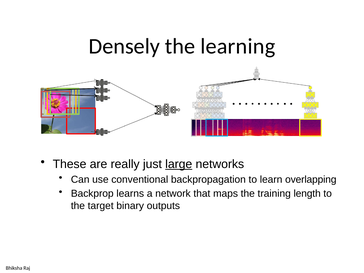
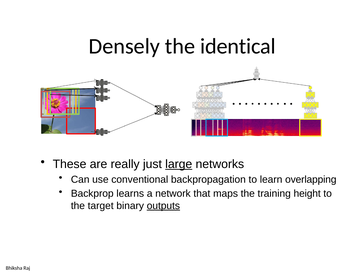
learning: learning -> identical
length: length -> height
outputs underline: none -> present
